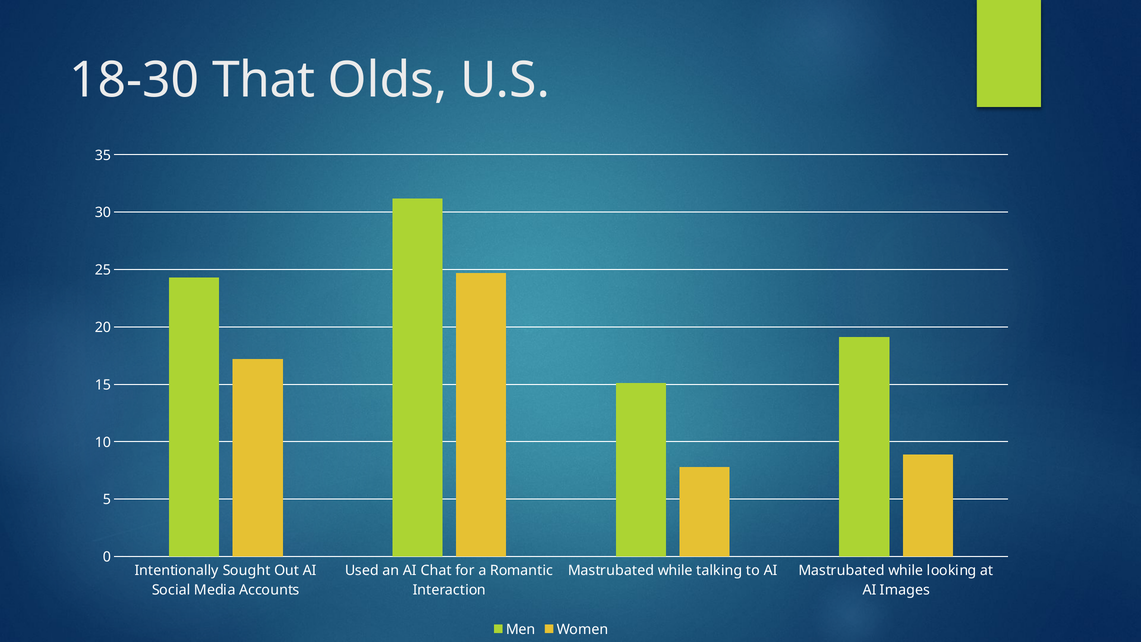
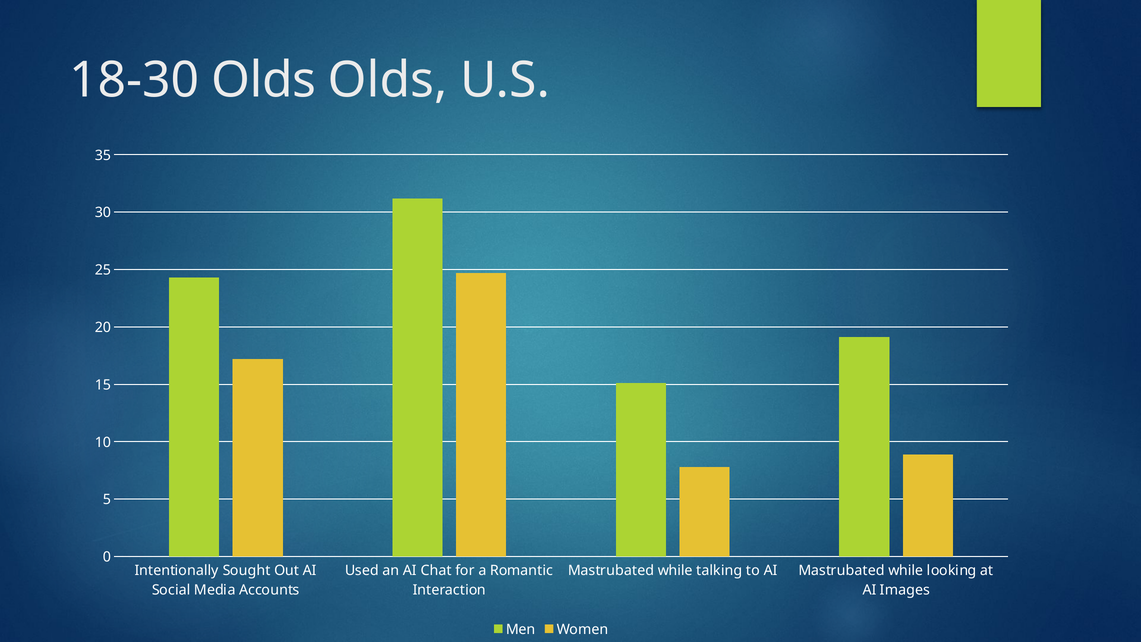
18-30 That: That -> Olds
